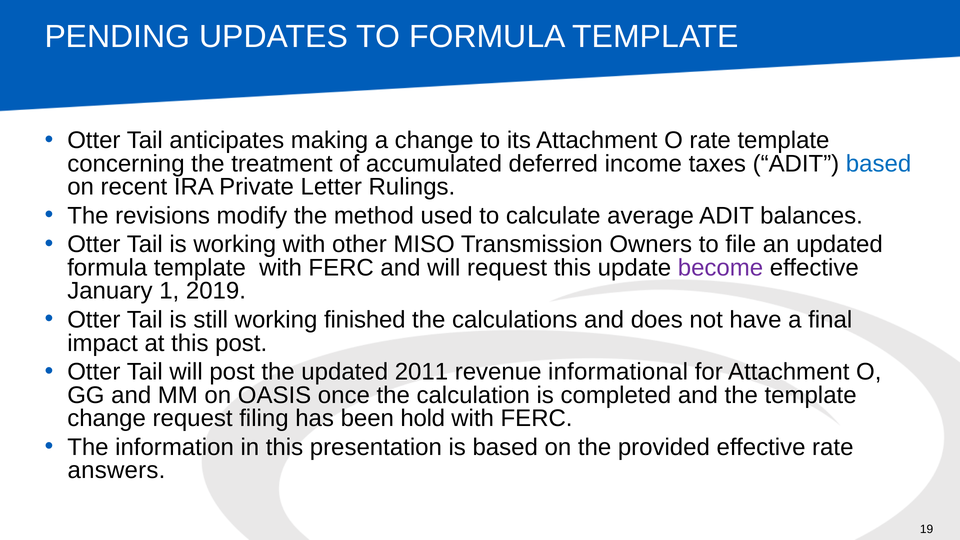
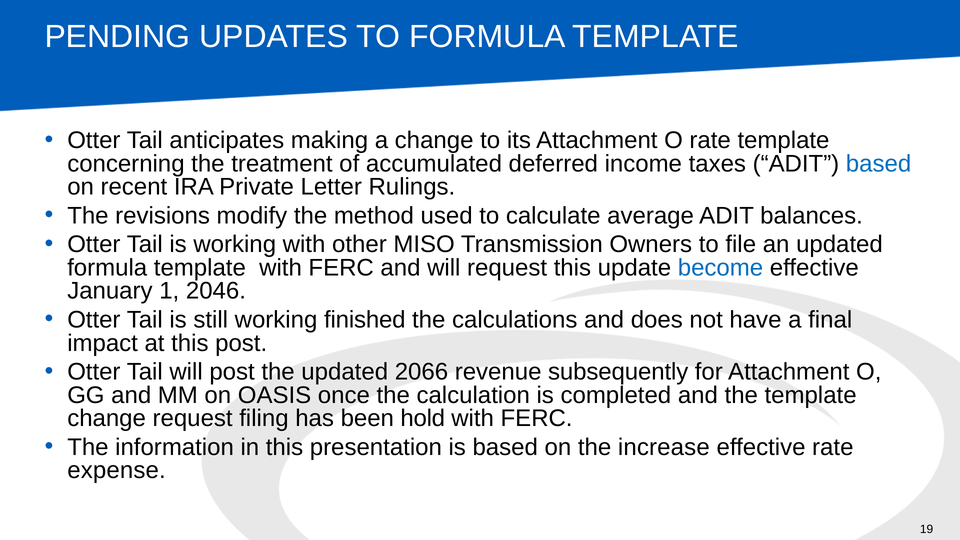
become colour: purple -> blue
2019: 2019 -> 2046
2011: 2011 -> 2066
informational: informational -> subsequently
provided: provided -> increase
answers: answers -> expense
